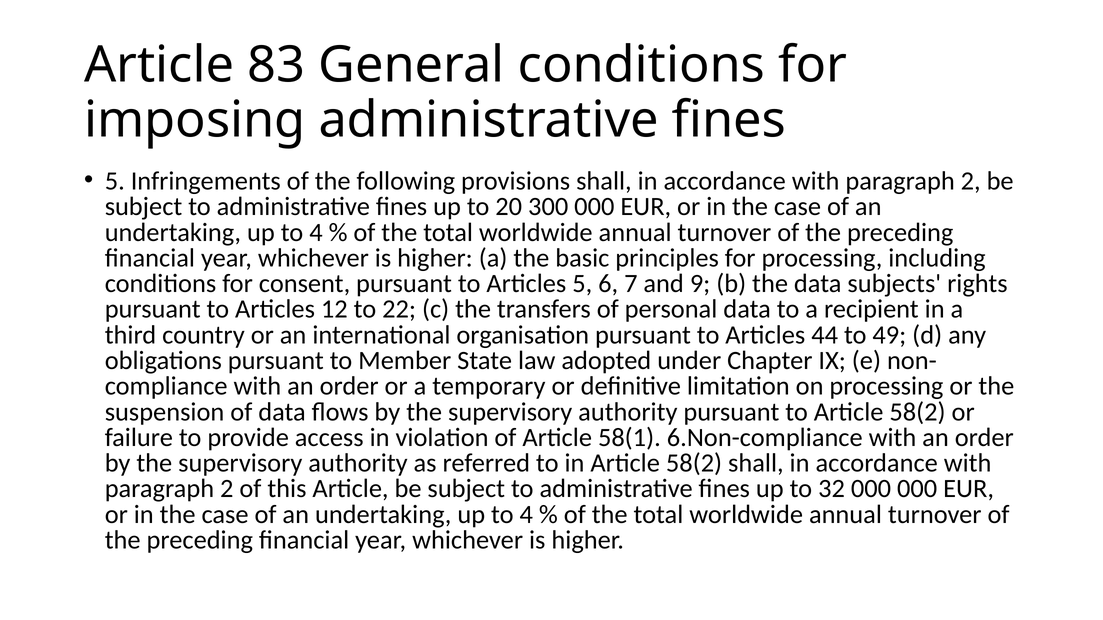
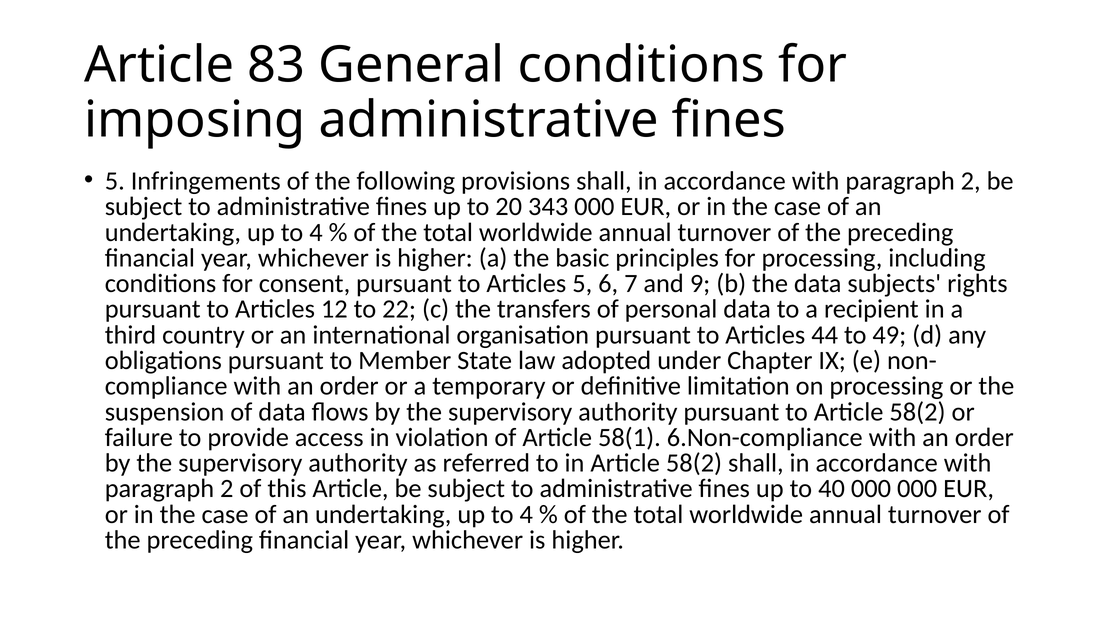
300: 300 -> 343
32: 32 -> 40
